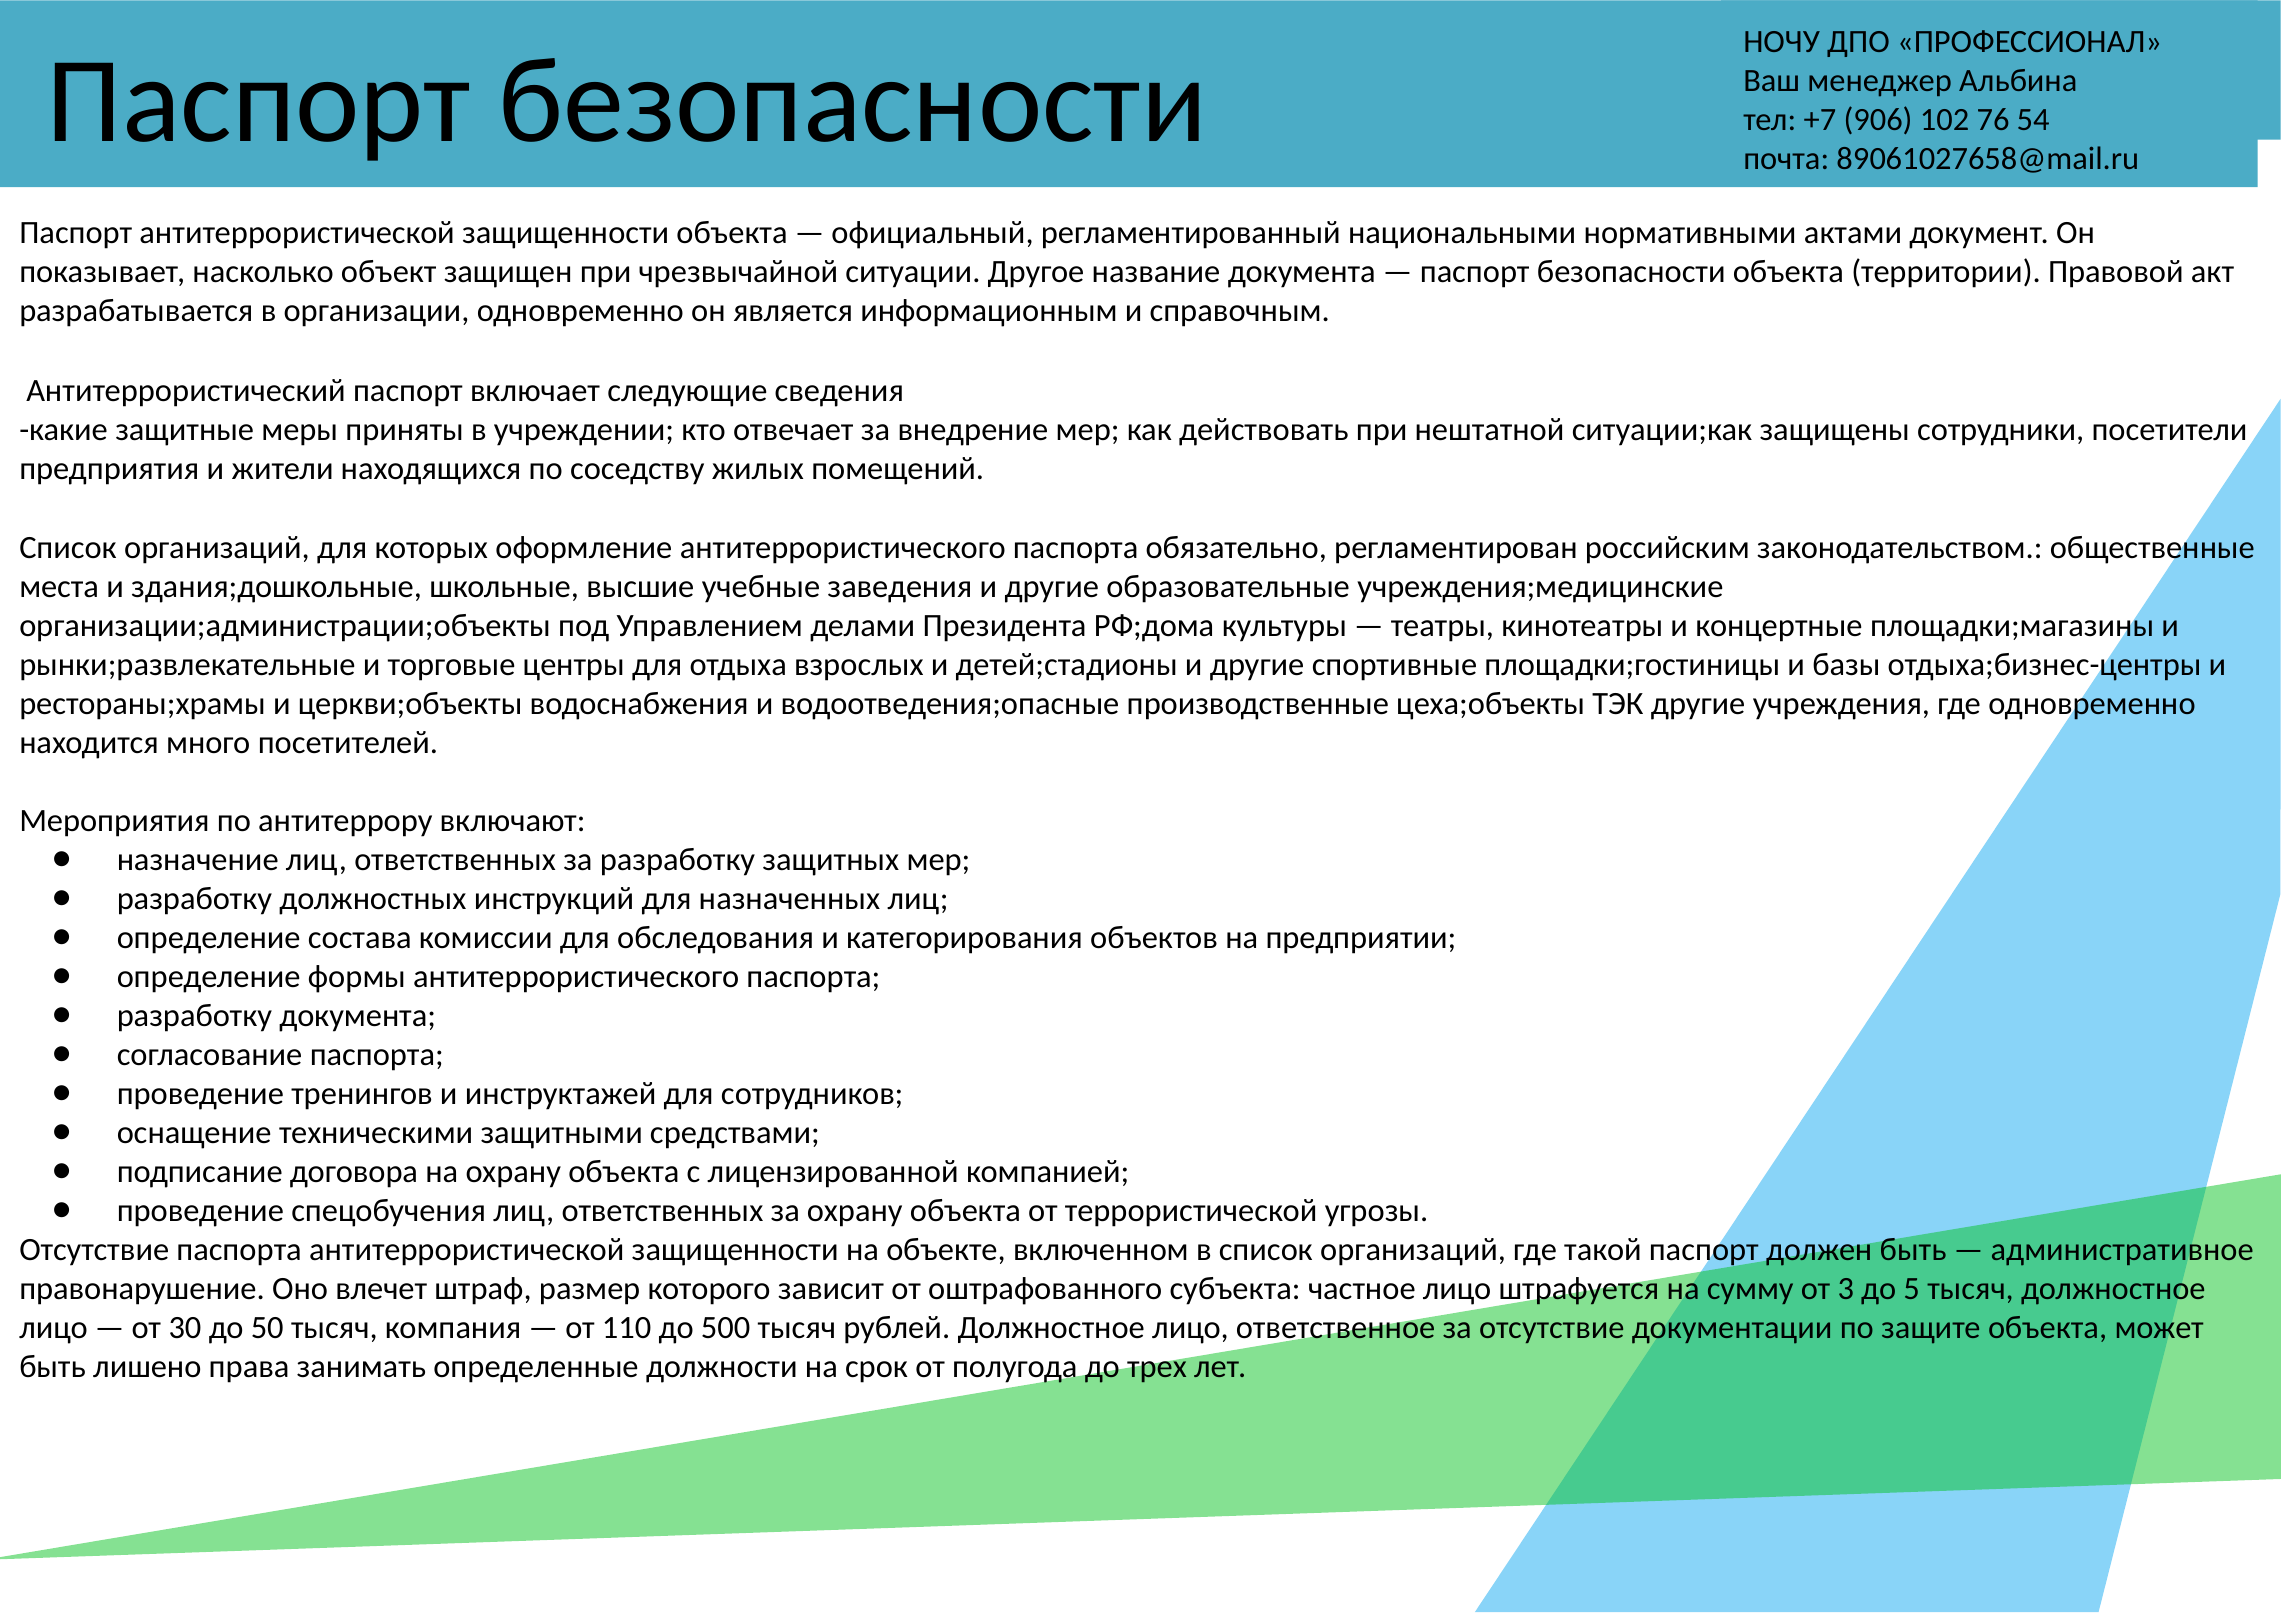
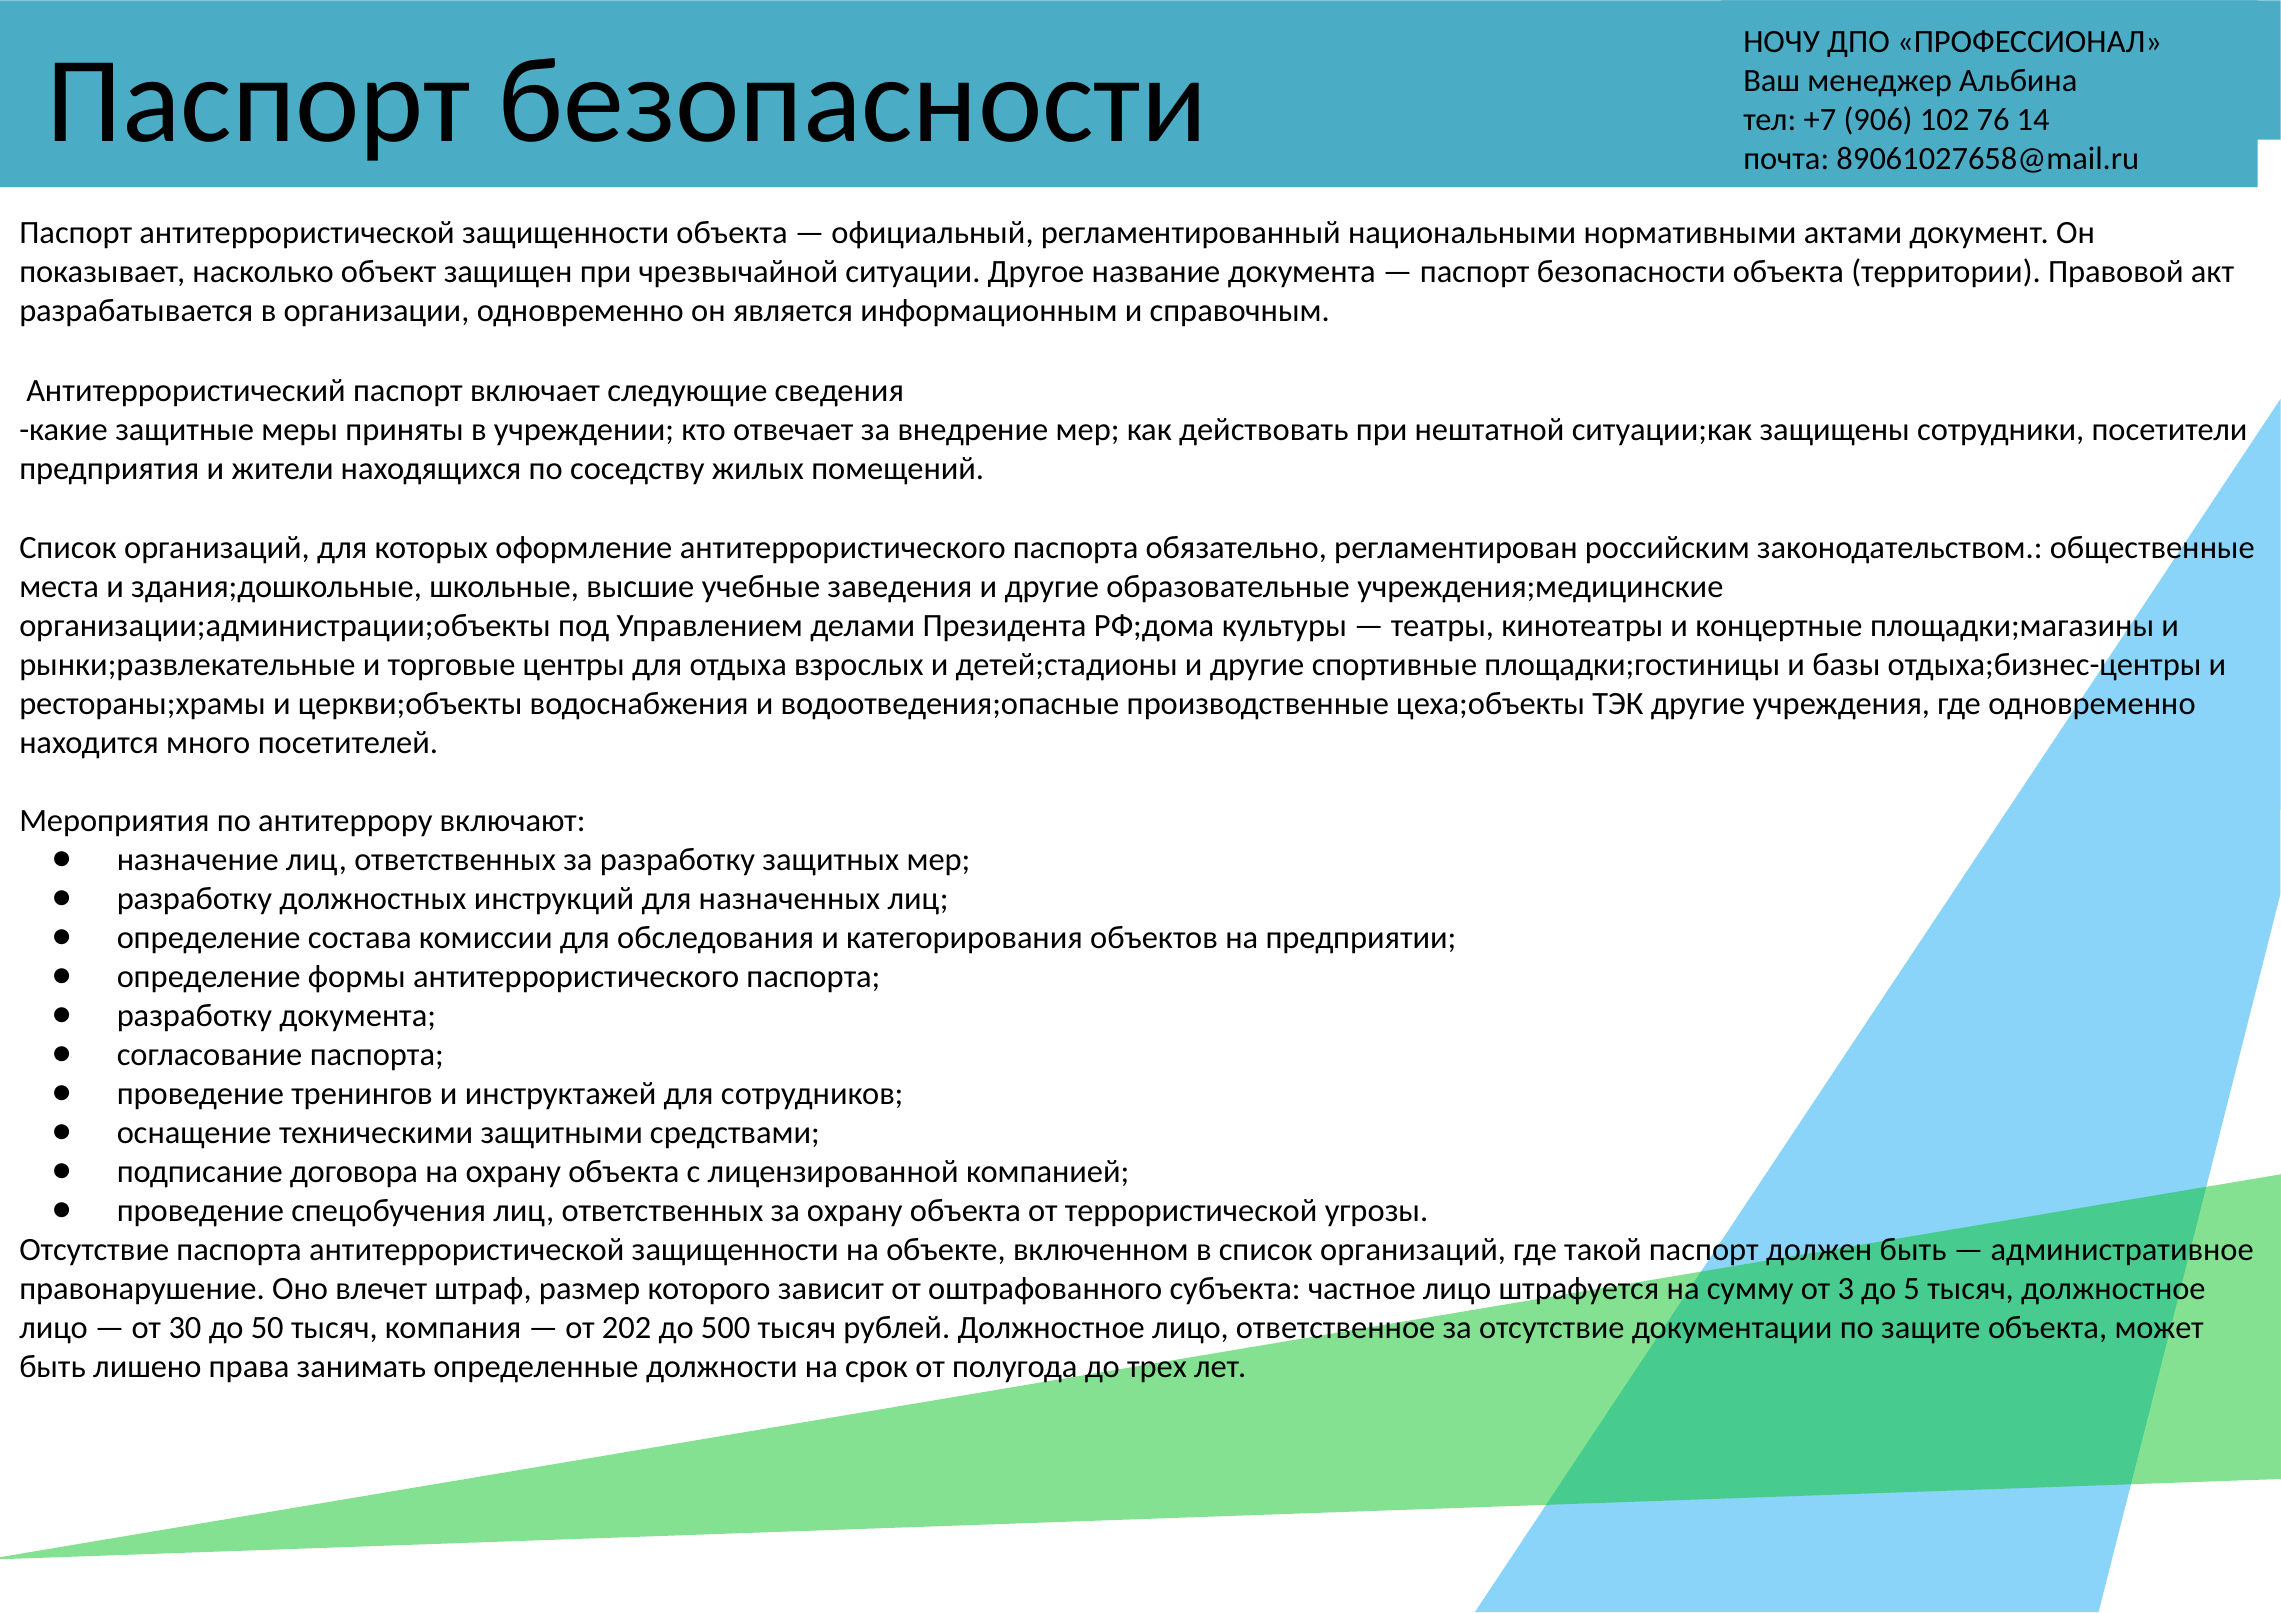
54: 54 -> 14
110: 110 -> 202
